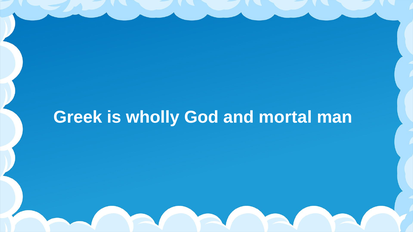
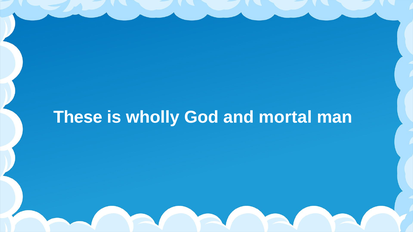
Greek: Greek -> These
